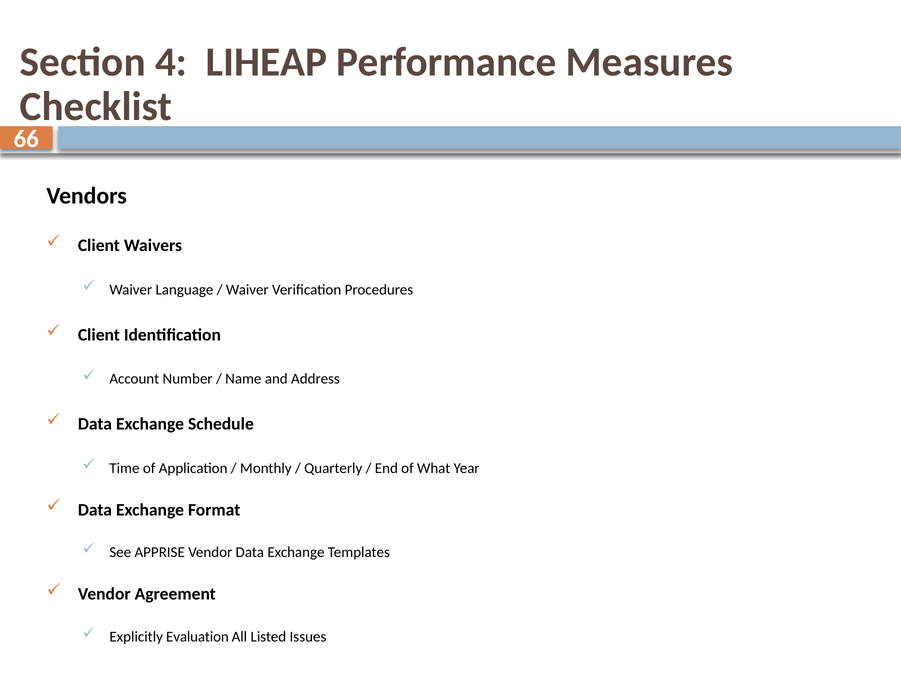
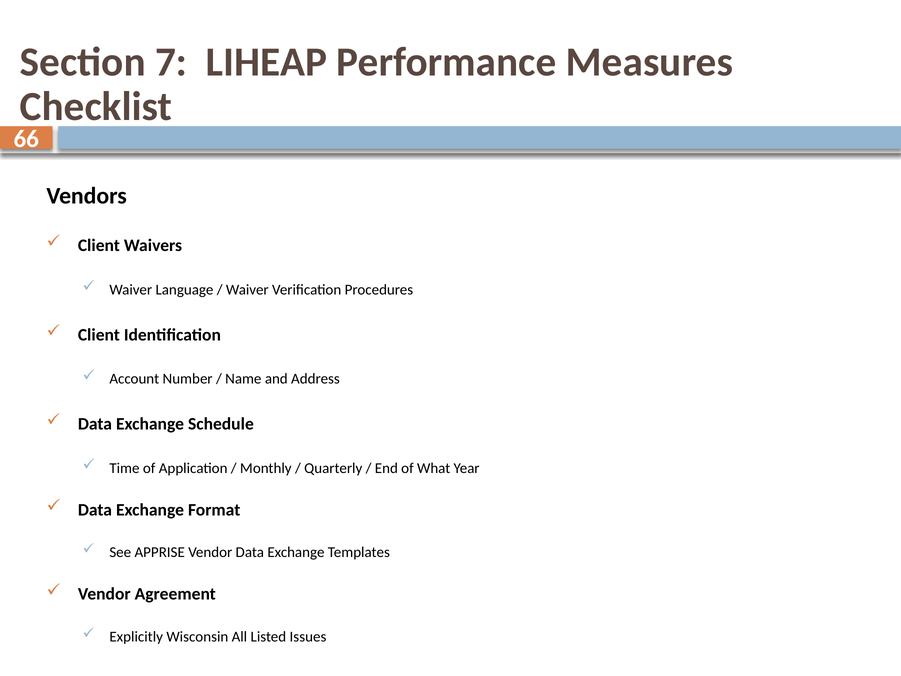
4: 4 -> 7
Evaluation: Evaluation -> Wisconsin
